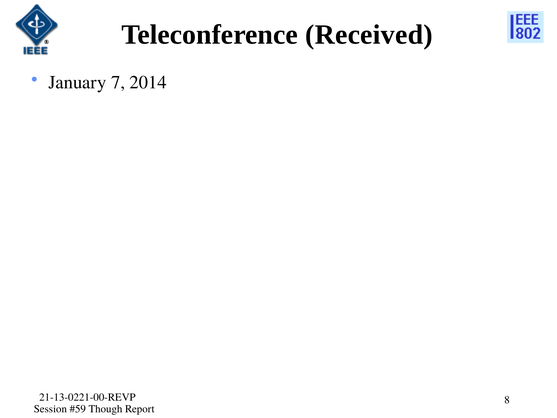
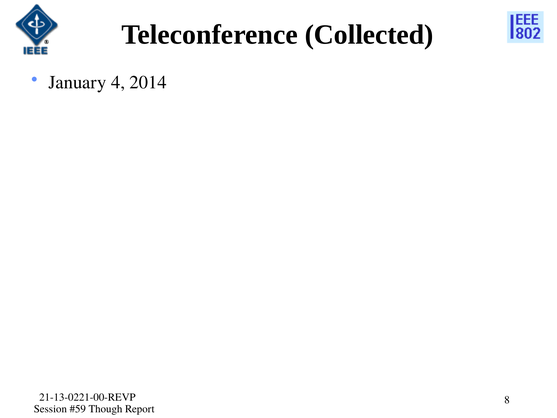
Received: Received -> Collected
7: 7 -> 4
